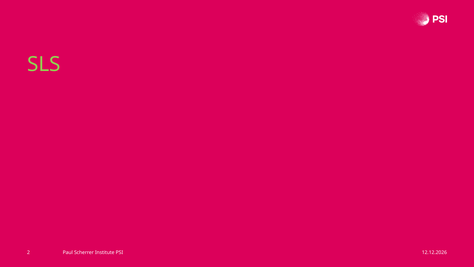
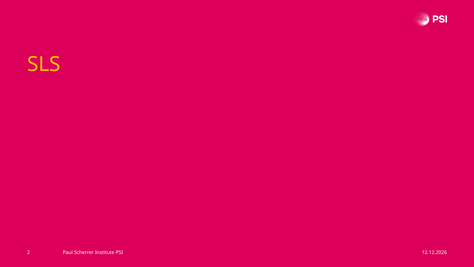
SLS colour: light green -> yellow
